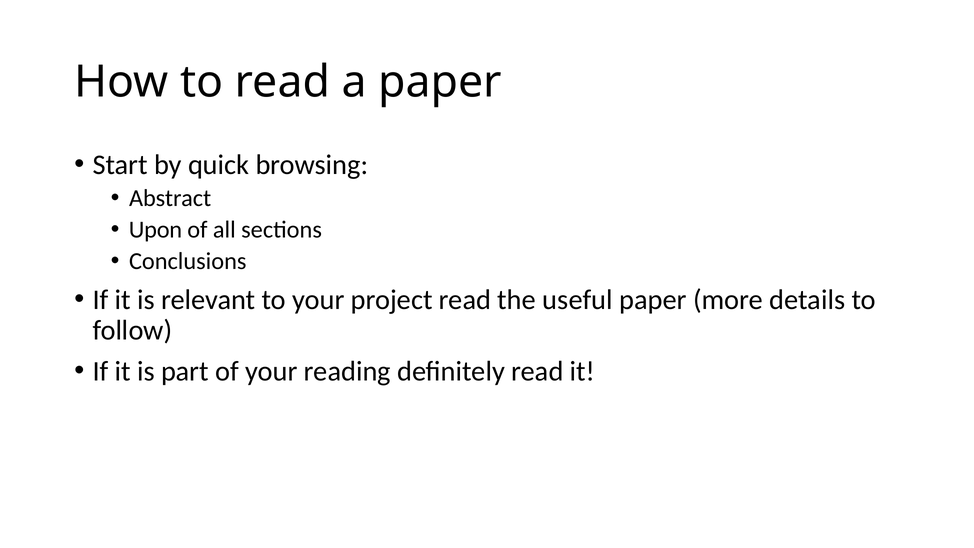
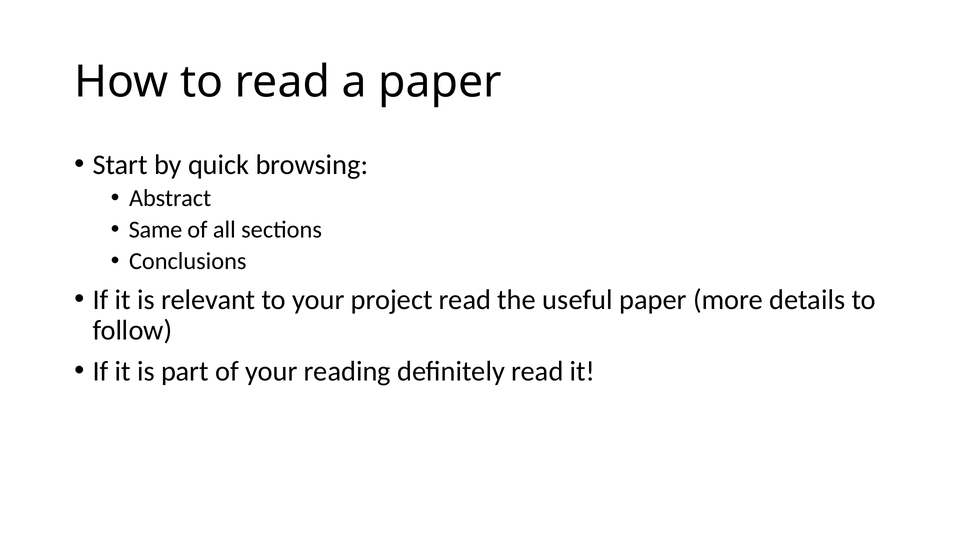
Upon: Upon -> Same
